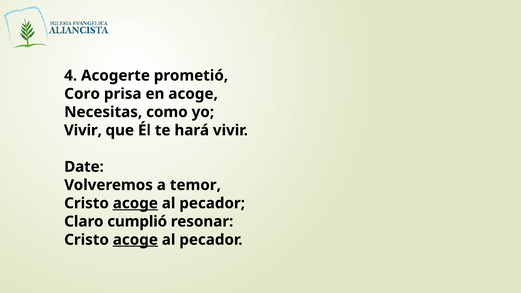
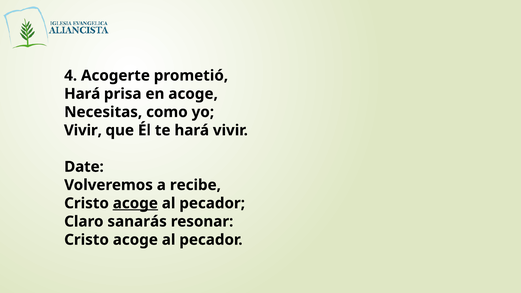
Coro at (82, 94): Coro -> Hará
temor: temor -> recibe
cumplió: cumplió -> sanarás
acoge at (135, 240) underline: present -> none
